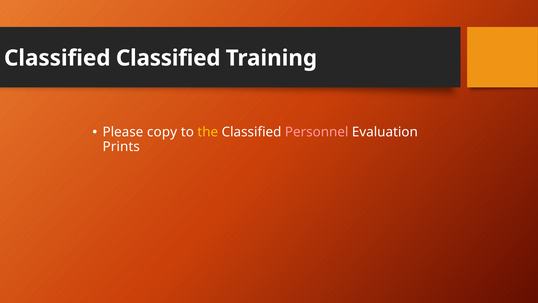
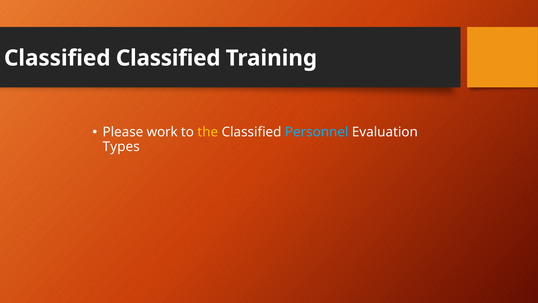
copy: copy -> work
Personnel colour: pink -> light blue
Prints: Prints -> Types
